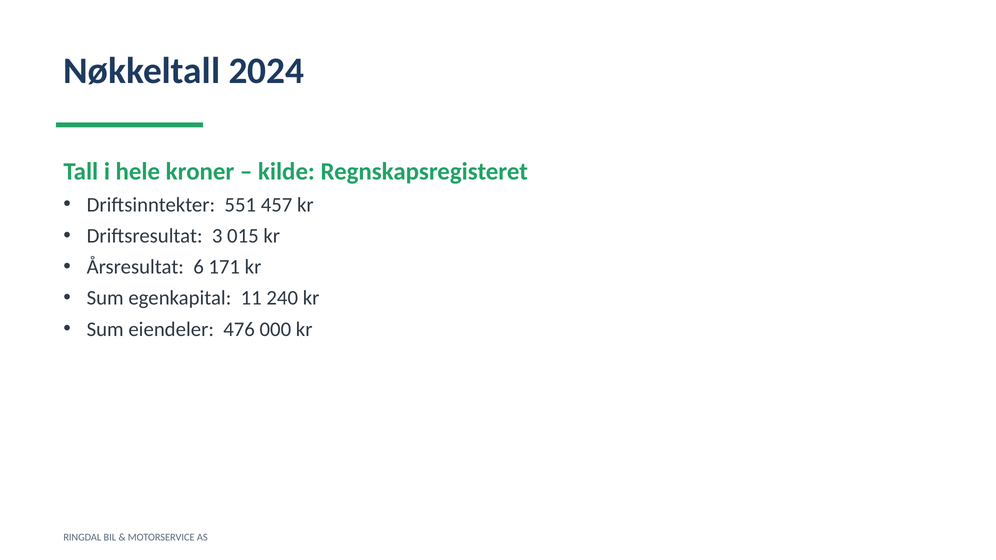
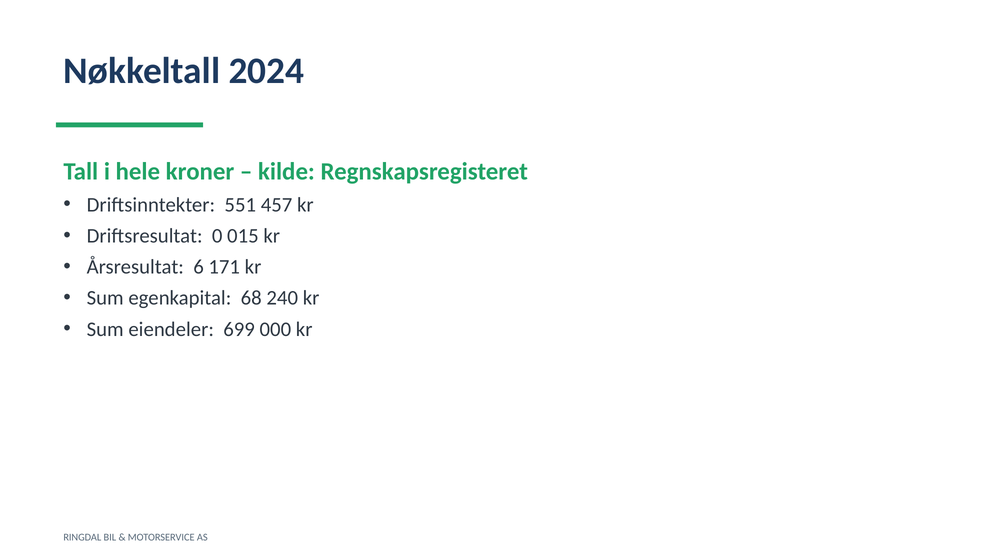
3: 3 -> 0
11: 11 -> 68
476: 476 -> 699
